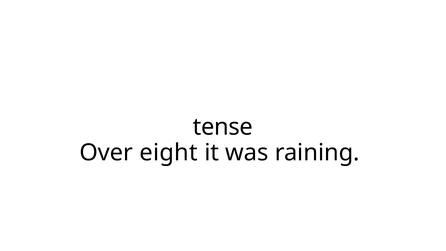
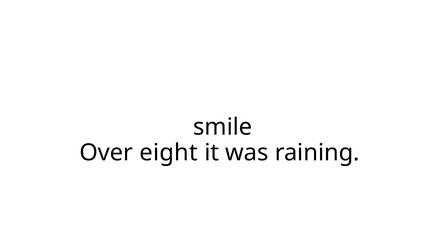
tense: tense -> smile
